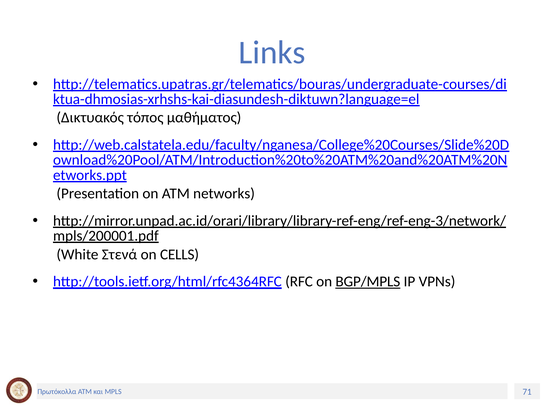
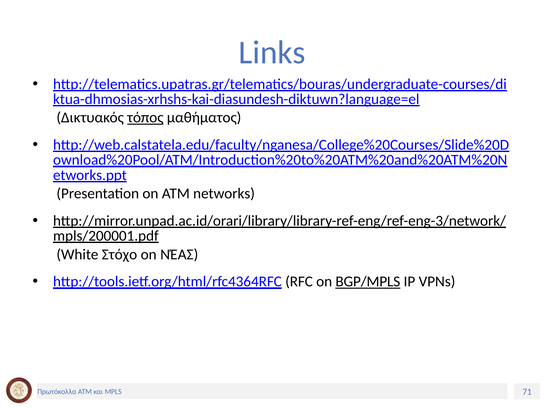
τόπος underline: none -> present
Στενά: Στενά -> Στόχο
CELLS: CELLS -> ΝΈΑΣ
